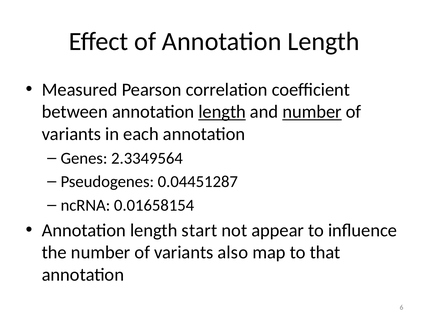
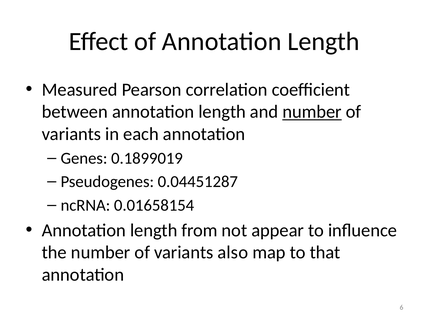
length at (222, 112) underline: present -> none
2.3349564: 2.3349564 -> 0.1899019
start: start -> from
